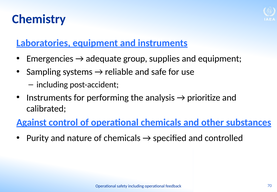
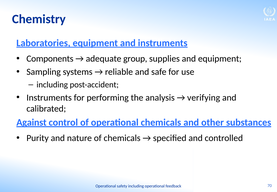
Emergencies: Emergencies -> Components
prioritize: prioritize -> verifying
